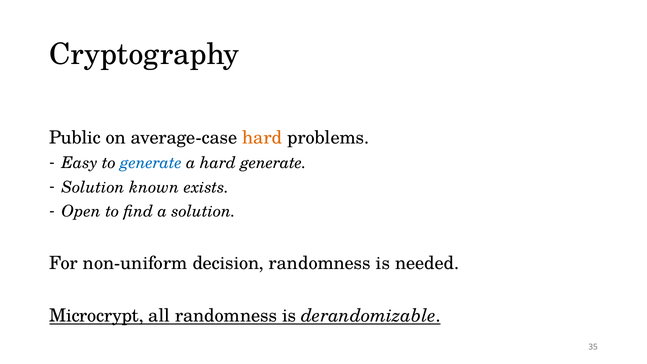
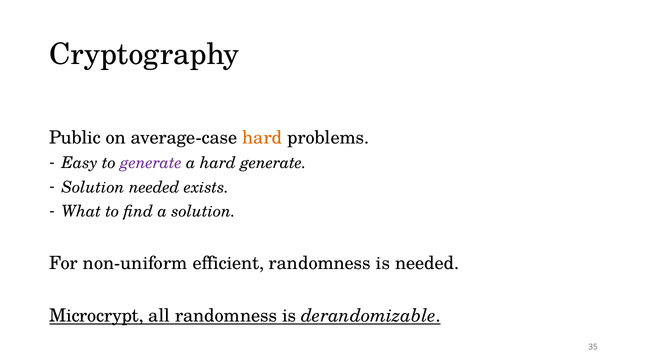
generate at (151, 163) colour: blue -> purple
Solution known: known -> needed
Open: Open -> What
decision: decision -> efficient
